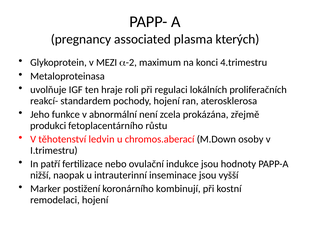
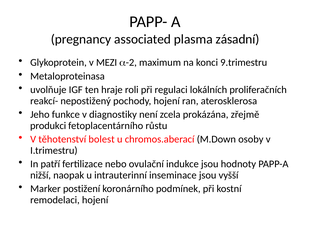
kterých: kterých -> zásadní
4.trimestru: 4.trimestru -> 9.trimestru
standardem: standardem -> nepostižený
abnormální: abnormální -> diagnostiky
ledvin: ledvin -> bolest
kombinují: kombinují -> podmínek
